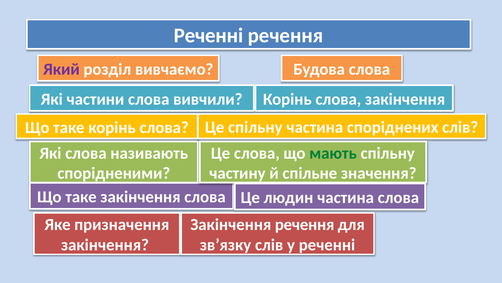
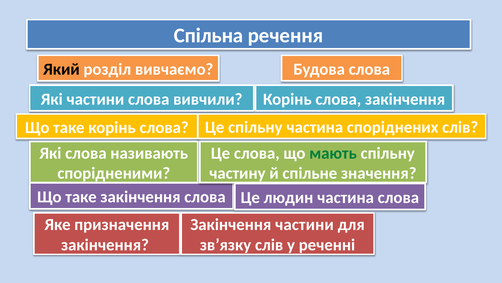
Реченні at (209, 36): Реченні -> Спільна
Який colour: purple -> black
Закінчення речення: речення -> частини
